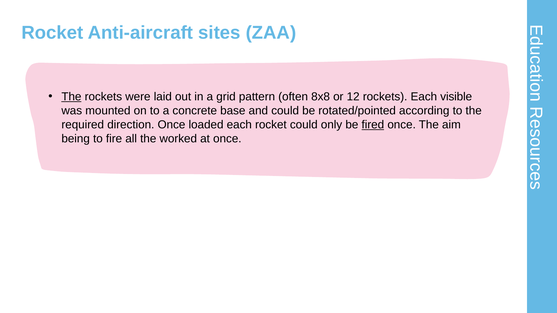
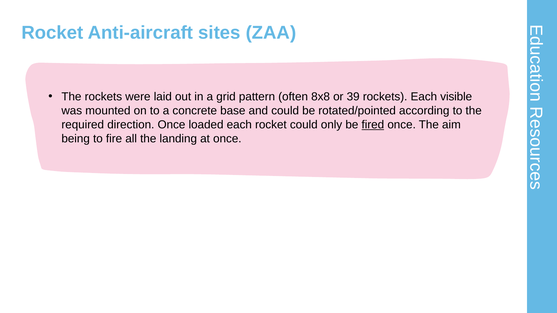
The at (71, 97) underline: present -> none
12: 12 -> 39
worked: worked -> landing
